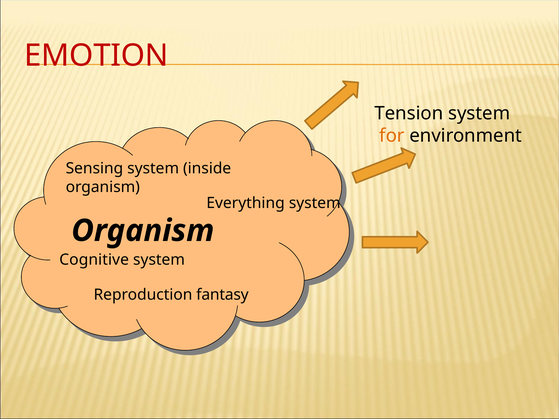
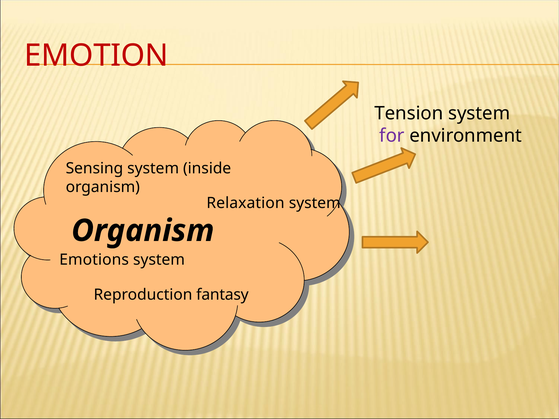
for colour: orange -> purple
Everything: Everything -> Relaxation
Cognitive: Cognitive -> Emotions
